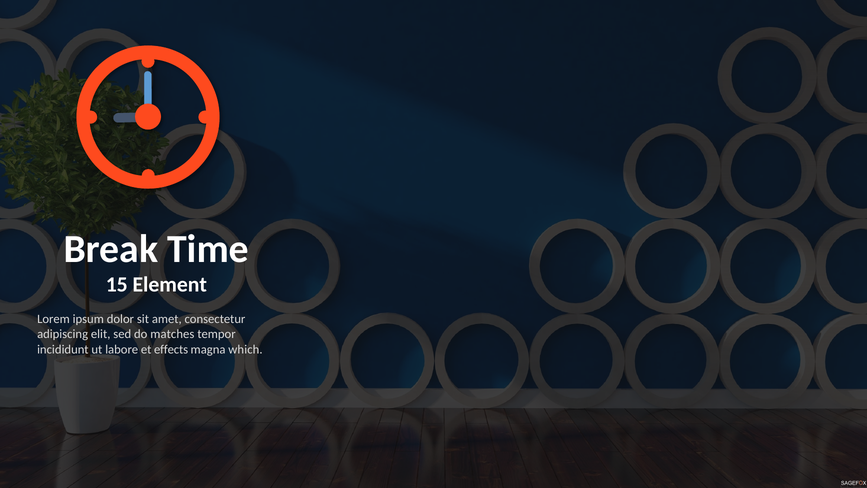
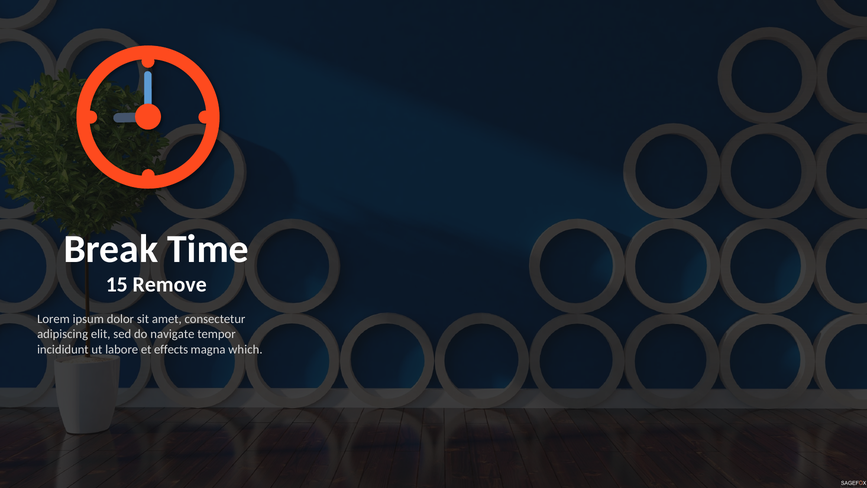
Element: Element -> Remove
matches: matches -> navigate
